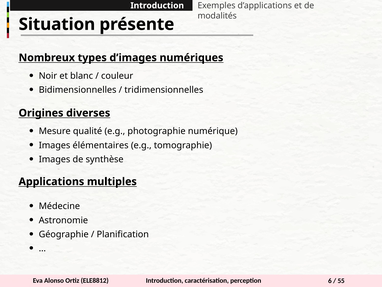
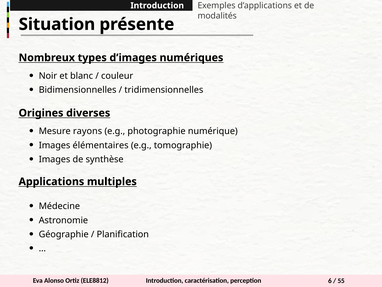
qualité: qualité -> rayons
